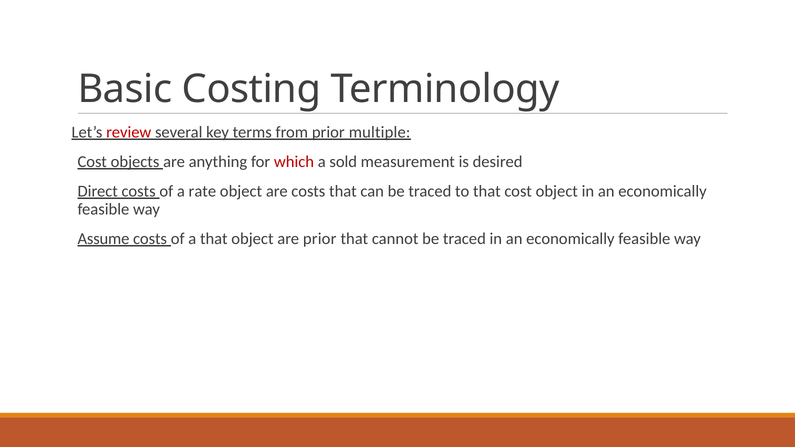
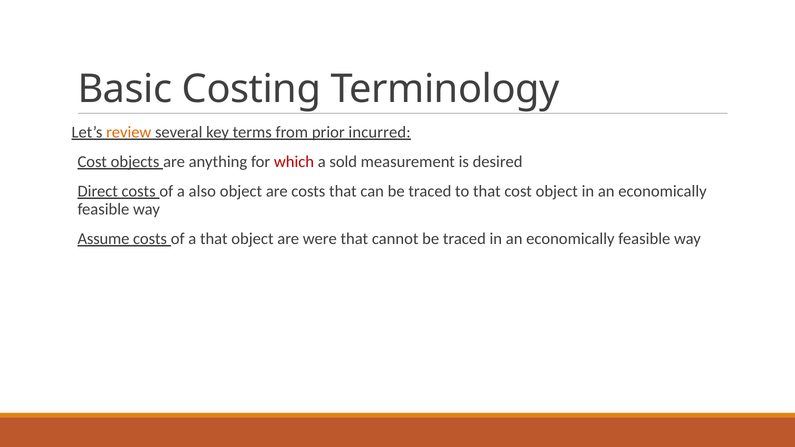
review colour: red -> orange
multiple: multiple -> incurred
rate: rate -> also
are prior: prior -> were
